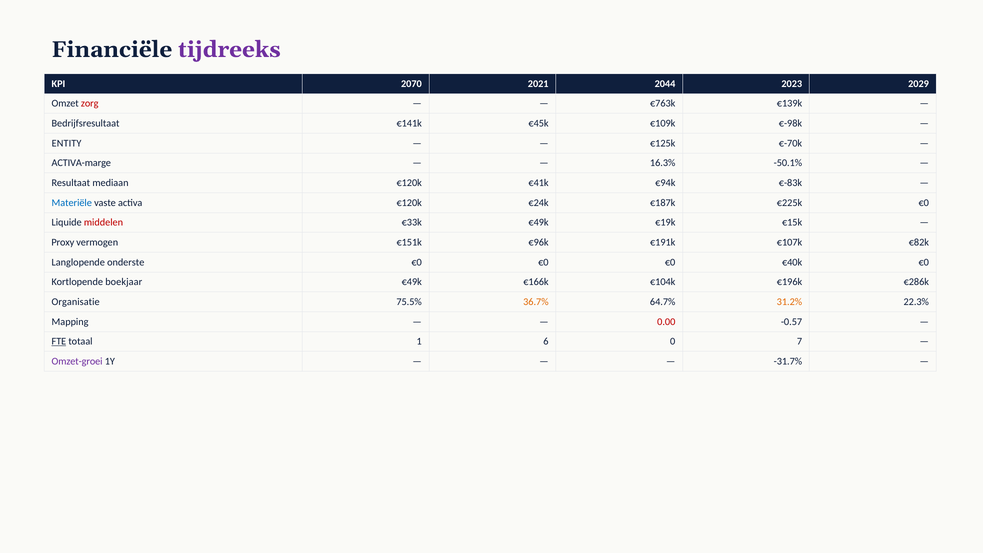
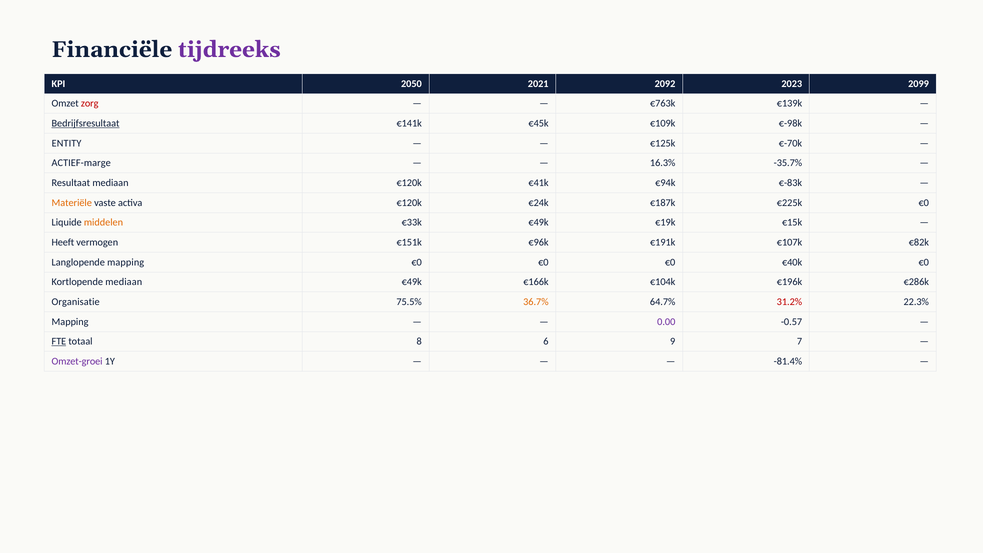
2070: 2070 -> 2050
2044: 2044 -> 2092
2029: 2029 -> 2099
Bedrijfsresultaat underline: none -> present
ACTIVA-marge: ACTIVA-marge -> ACTIEF-marge
-50.1%: -50.1% -> -35.7%
Materiële colour: blue -> orange
middelen colour: red -> orange
Proxy: Proxy -> Heeft
Langlopende onderste: onderste -> mapping
Kortlopende boekjaar: boekjaar -> mediaan
31.2% colour: orange -> red
0.00 colour: red -> purple
1: 1 -> 8
0: 0 -> 9
-31.7%: -31.7% -> -81.4%
